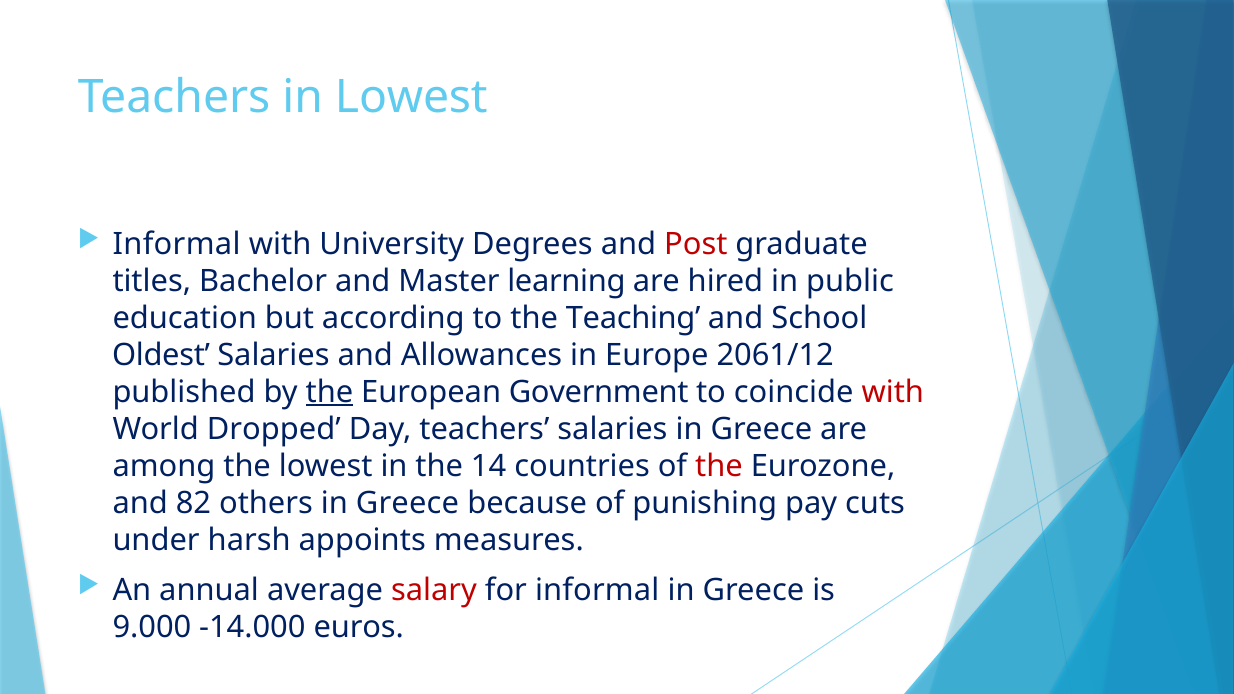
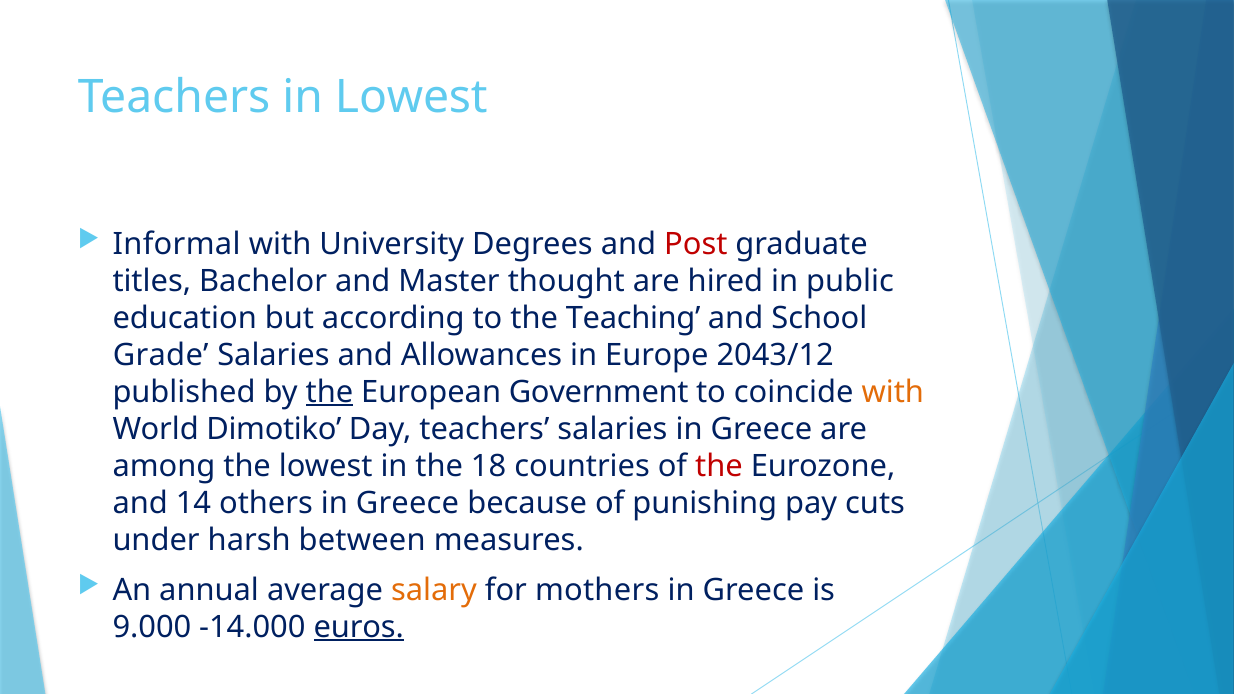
learning: learning -> thought
Oldest: Oldest -> Grade
2061/12: 2061/12 -> 2043/12
with at (893, 392) colour: red -> orange
Dropped: Dropped -> Dimotiko
14: 14 -> 18
82: 82 -> 14
appoints: appoints -> between
salary colour: red -> orange
for informal: informal -> mothers
euros underline: none -> present
